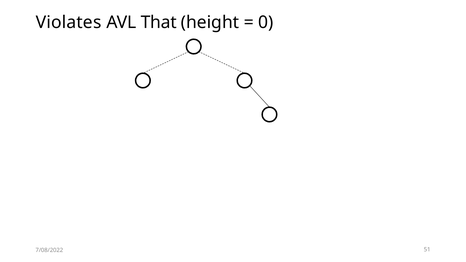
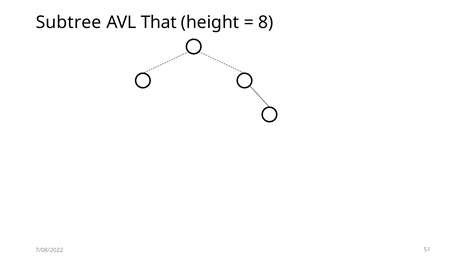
Violates: Violates -> Subtree
0: 0 -> 8
